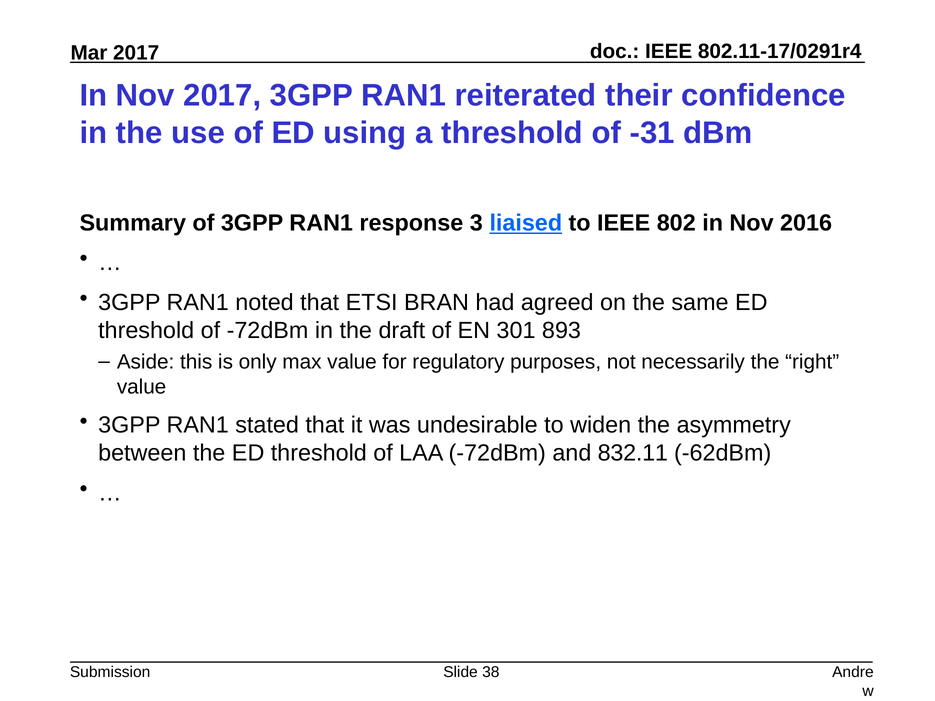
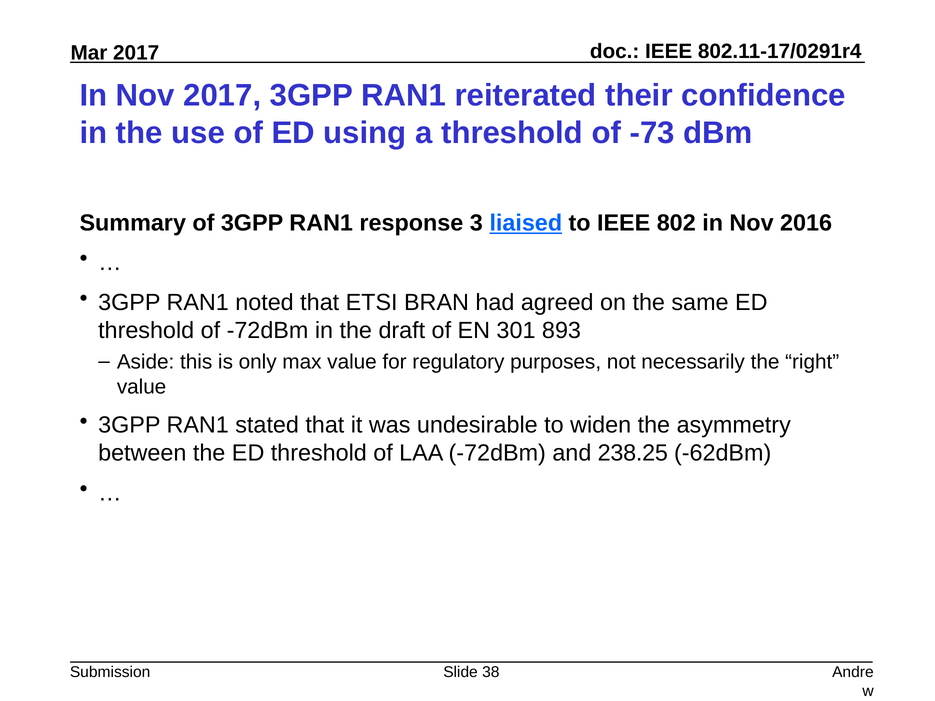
-31: -31 -> -73
832.11: 832.11 -> 238.25
